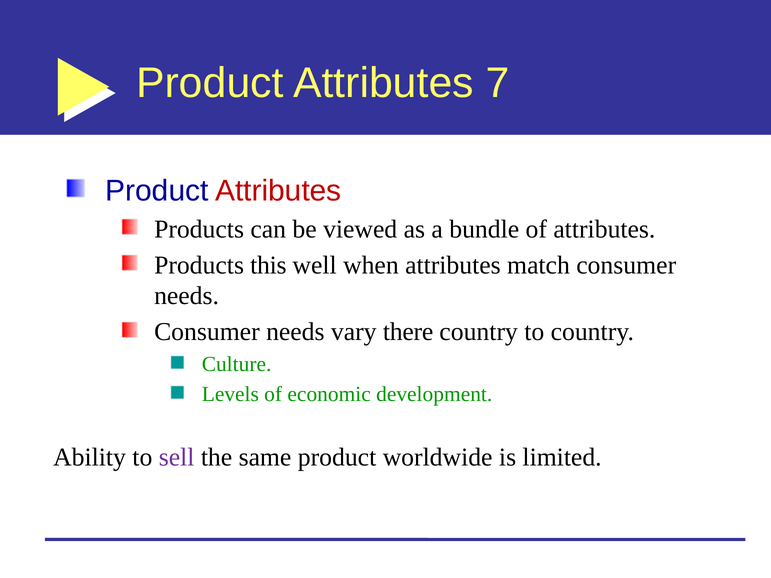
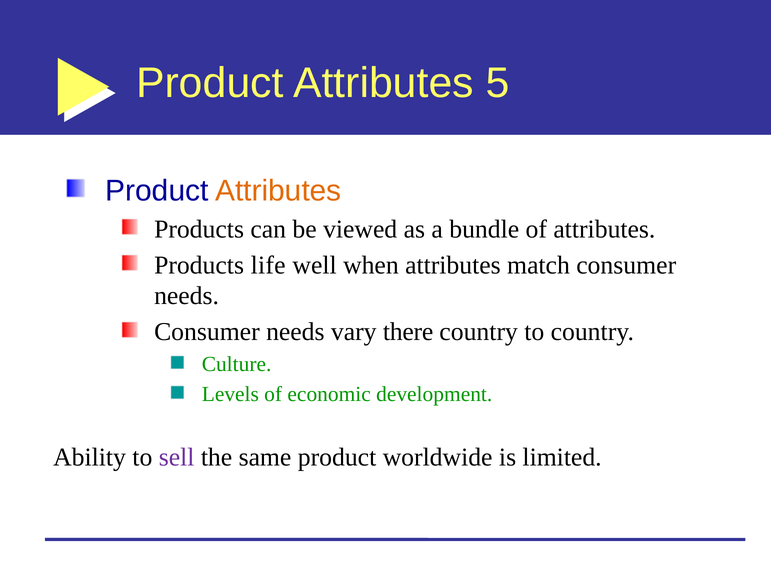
7: 7 -> 5
Attributes at (278, 191) colour: red -> orange
this: this -> life
